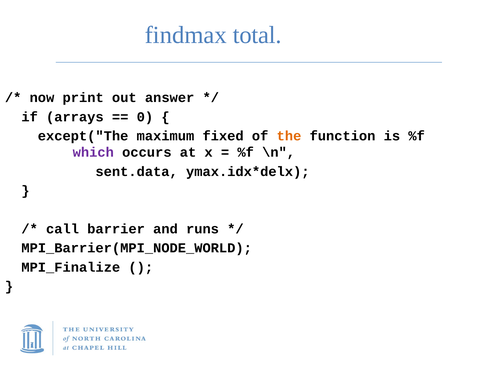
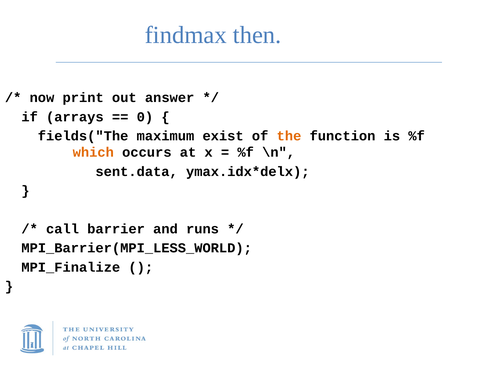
total: total -> then
except("The: except("The -> fields("The
fixed: fixed -> exist
which colour: purple -> orange
MPI_Barrier(MPI_NODE_WORLD: MPI_Barrier(MPI_NODE_WORLD -> MPI_Barrier(MPI_LESS_WORLD
